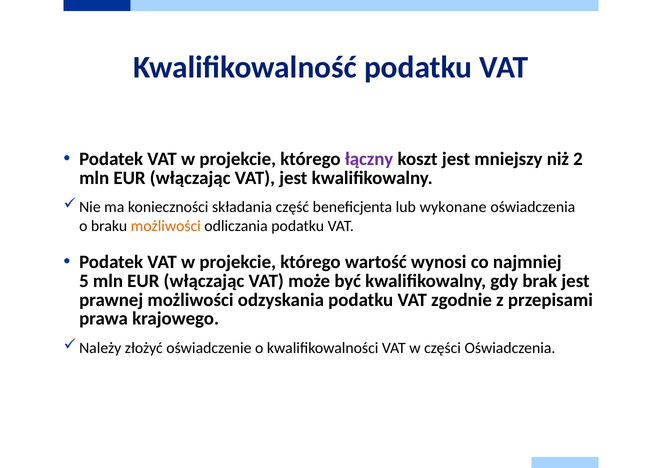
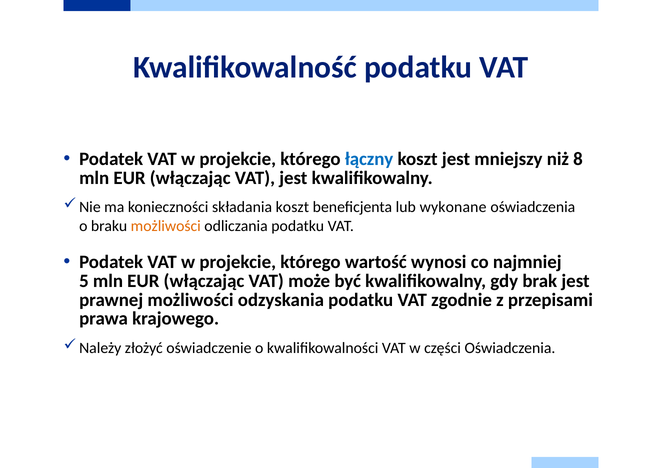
łączny colour: purple -> blue
2: 2 -> 8
składania część: część -> koszt
